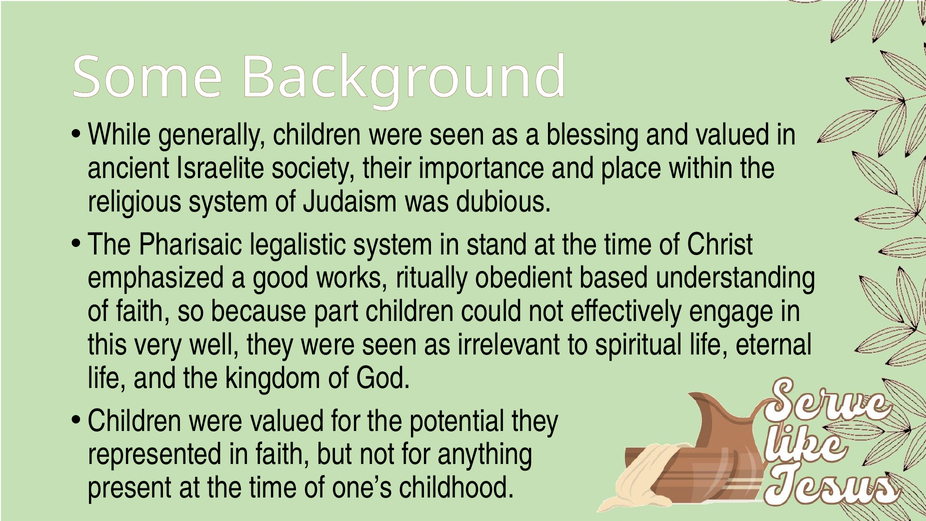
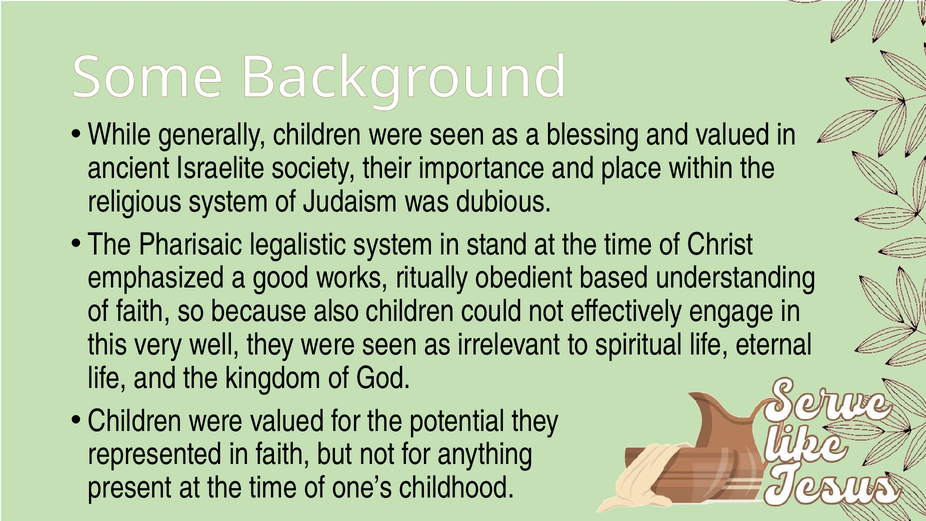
part: part -> also
